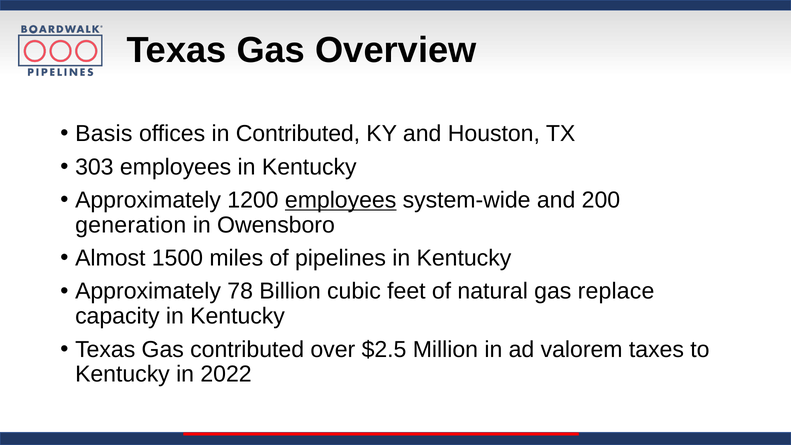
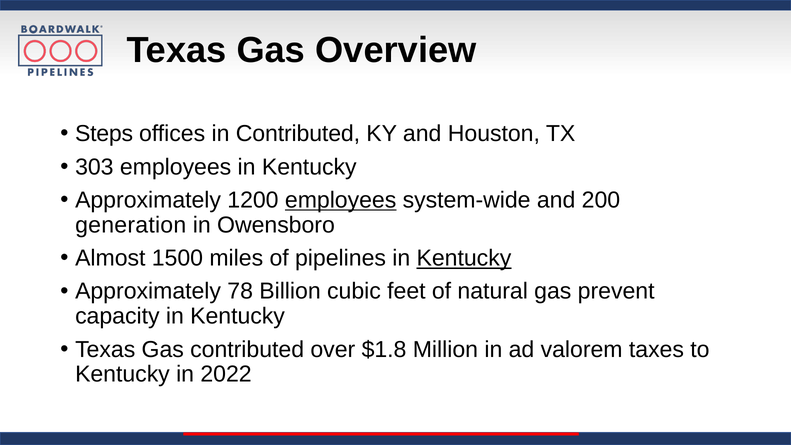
Basis: Basis -> Steps
Kentucky at (464, 258) underline: none -> present
replace: replace -> prevent
$2.5: $2.5 -> $1.8
